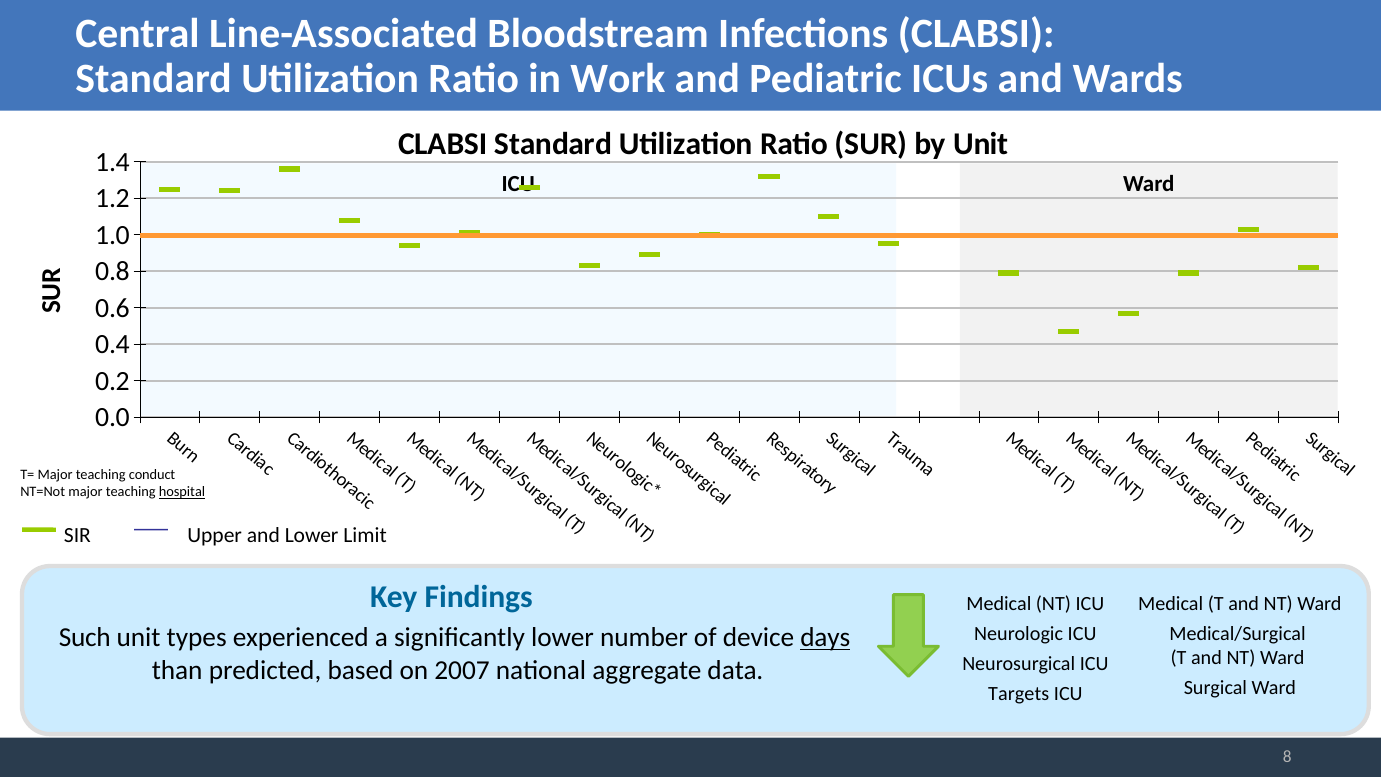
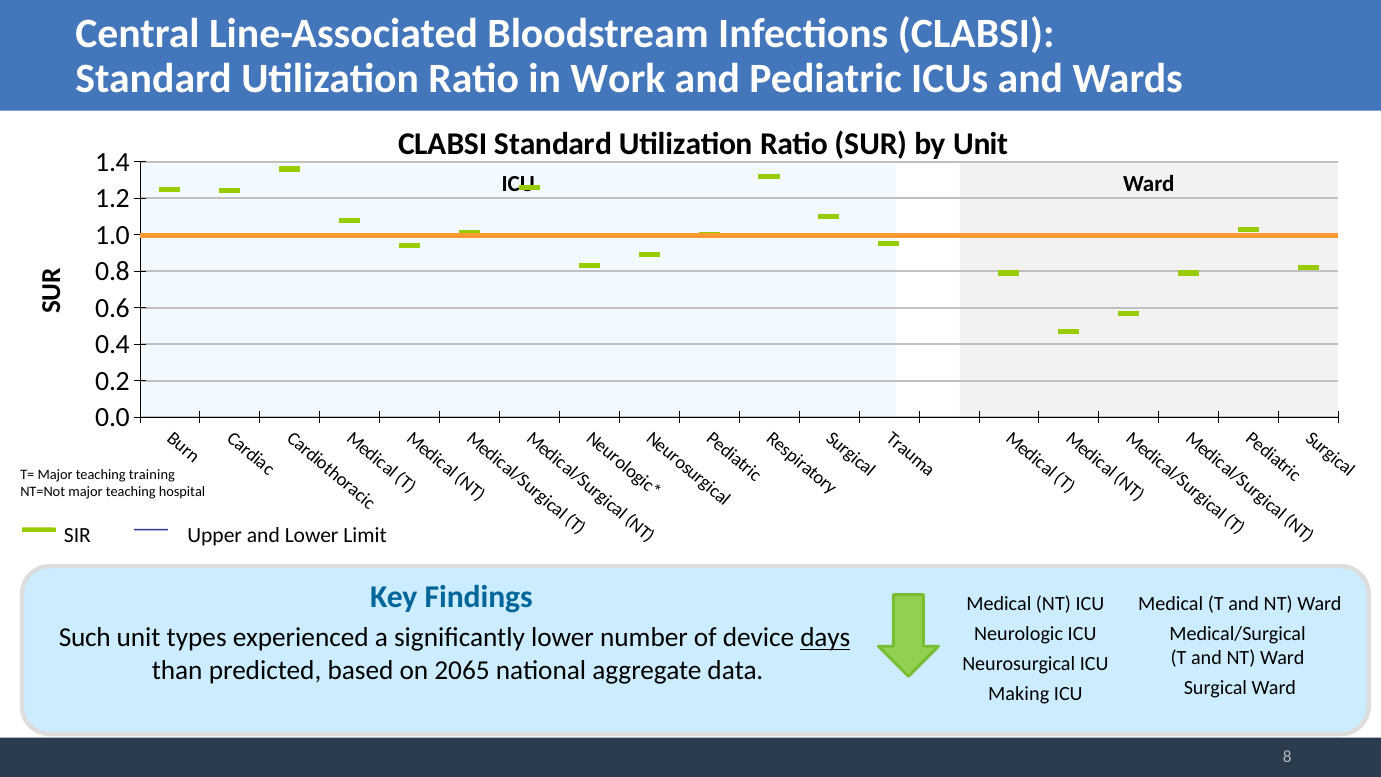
conduct: conduct -> training
hospital underline: present -> none
2007: 2007 -> 2065
Targets: Targets -> Making
